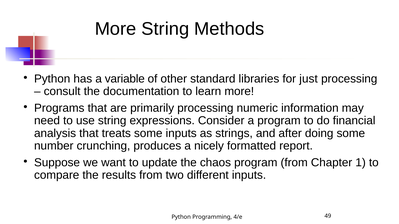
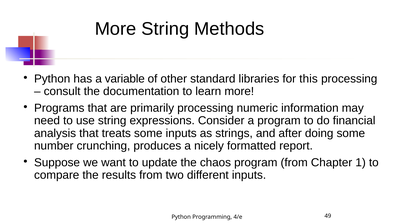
just: just -> this
